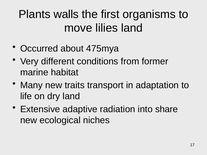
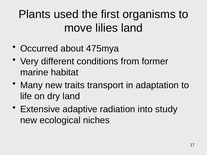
walls: walls -> used
share: share -> study
